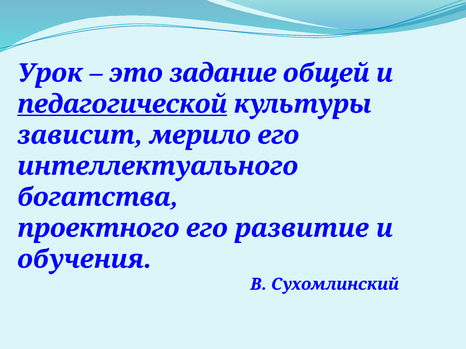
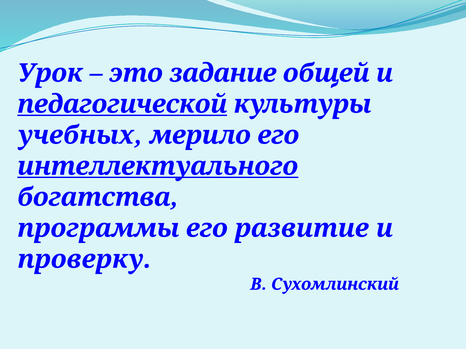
зависит: зависит -> учебных
интеллектуального underline: none -> present
проектного: проектного -> программы
обучения: обучения -> проверку
